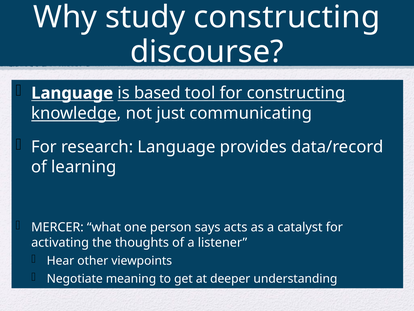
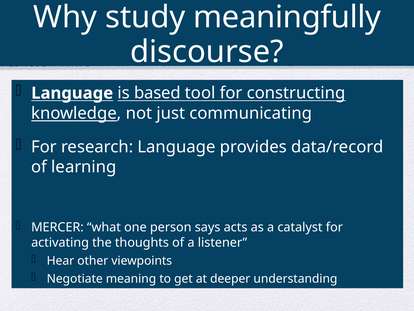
study constructing: constructing -> meaningfully
